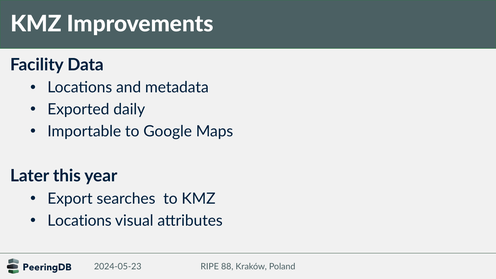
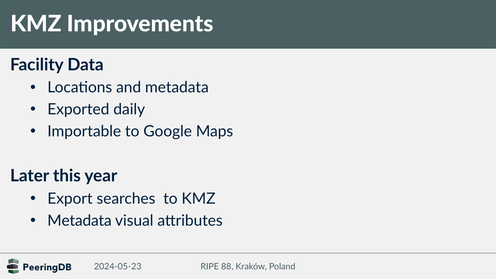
Locations at (79, 221): Locations -> Metadata
